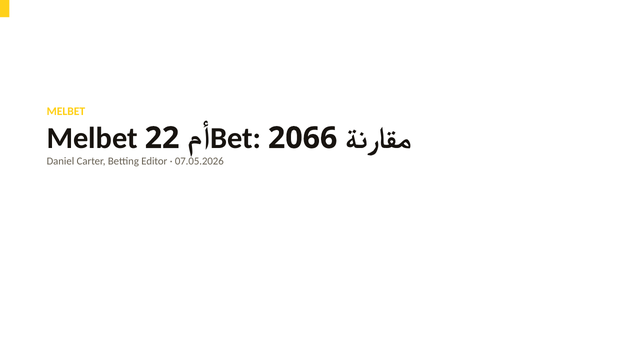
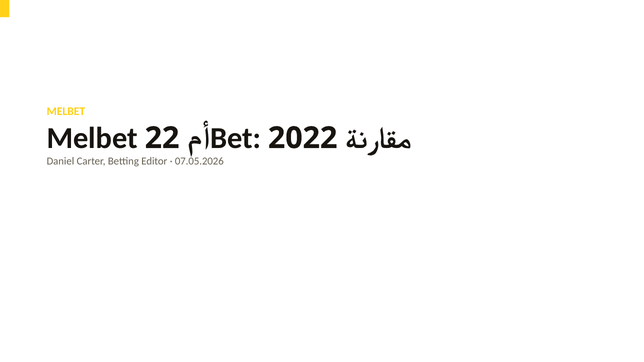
2066: 2066 -> 2022
